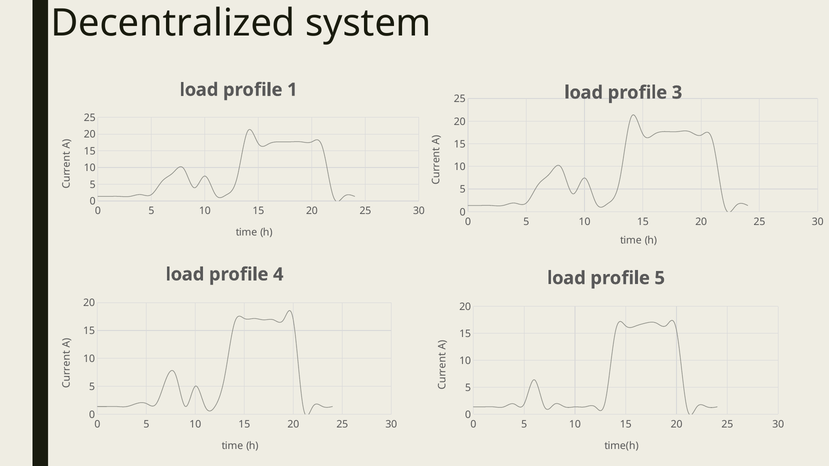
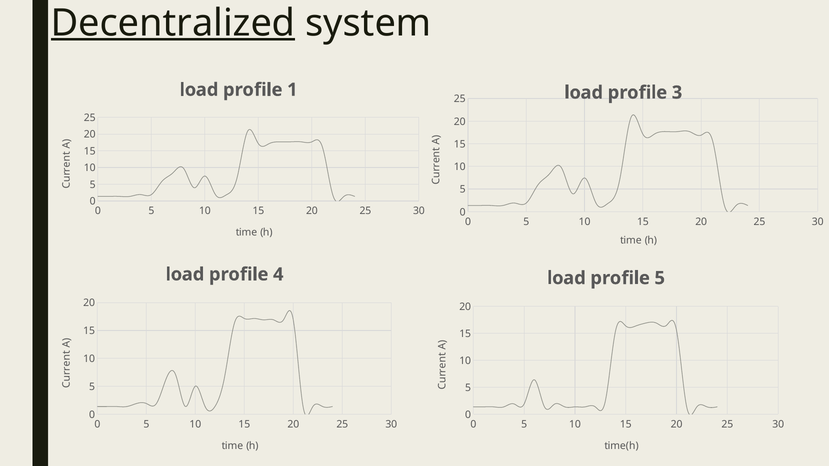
Decentralized underline: none -> present
